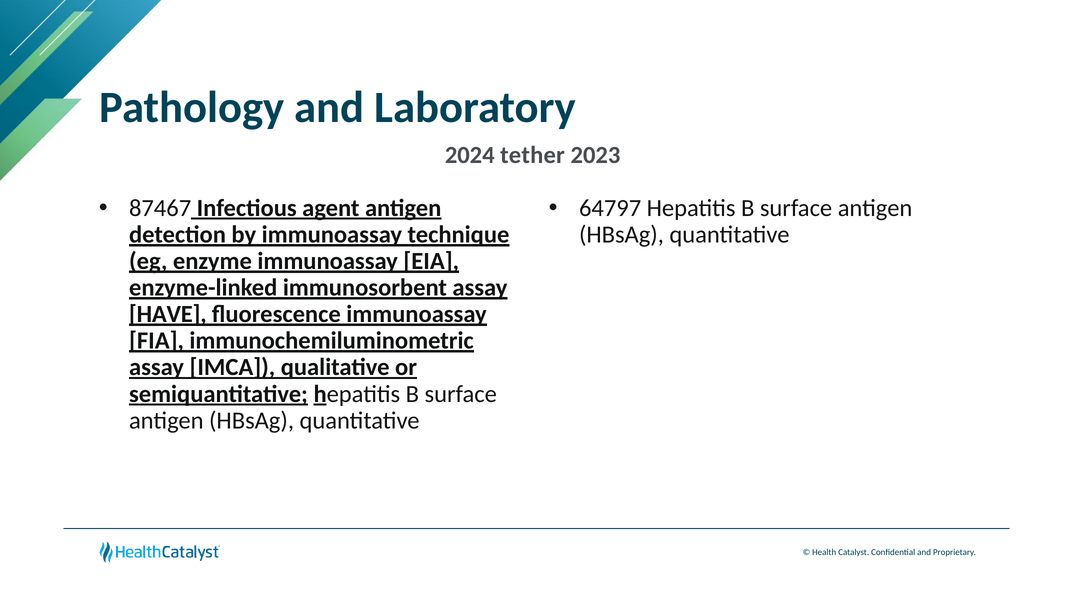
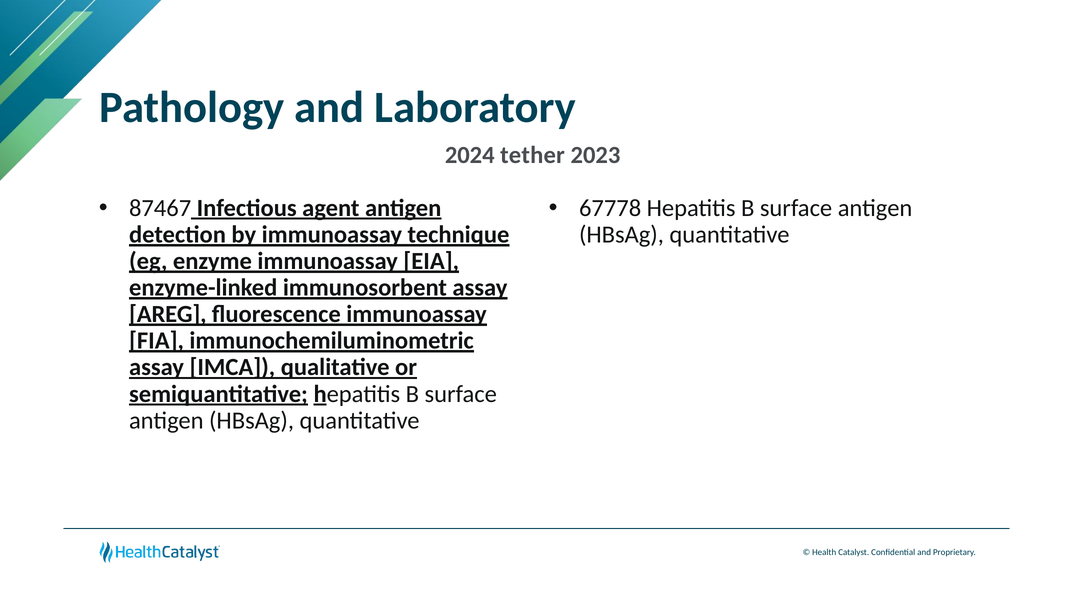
64797: 64797 -> 67778
HAVE: HAVE -> AREG
